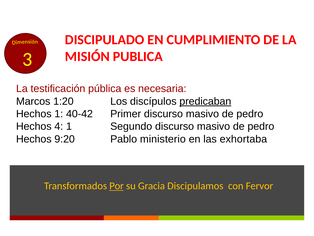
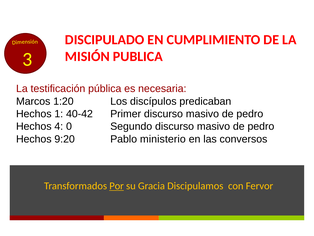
predicaban underline: present -> none
4 1: 1 -> 0
exhortaba: exhortaba -> conversos
